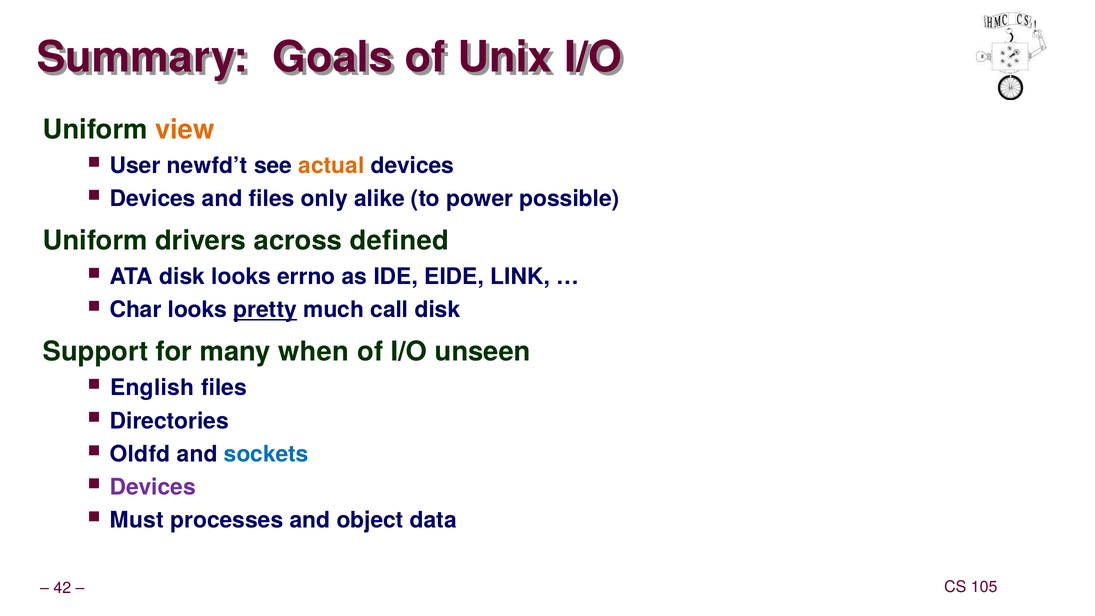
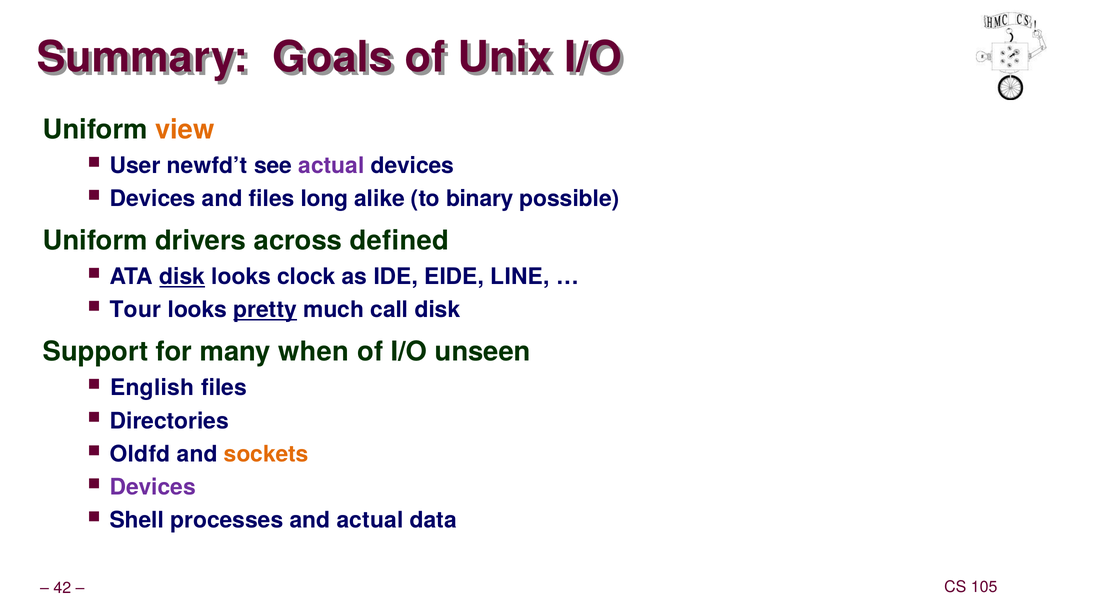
actual at (331, 166) colour: orange -> purple
only: only -> long
power: power -> binary
disk at (182, 277) underline: none -> present
errno: errno -> clock
LINK: LINK -> LINE
Char: Char -> Tour
sockets colour: blue -> orange
Must: Must -> Shell
and object: object -> actual
